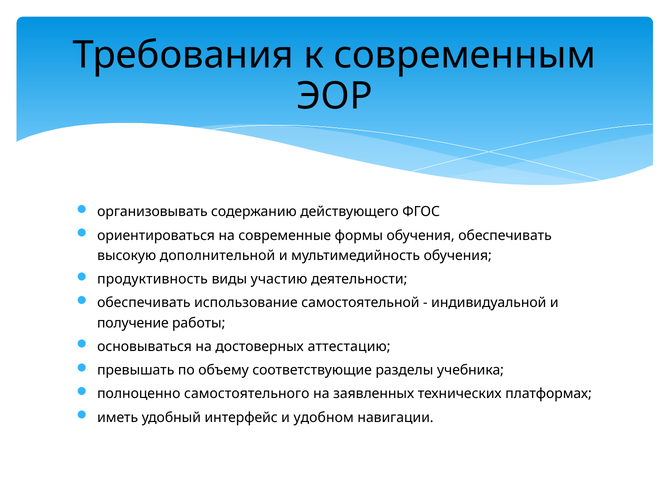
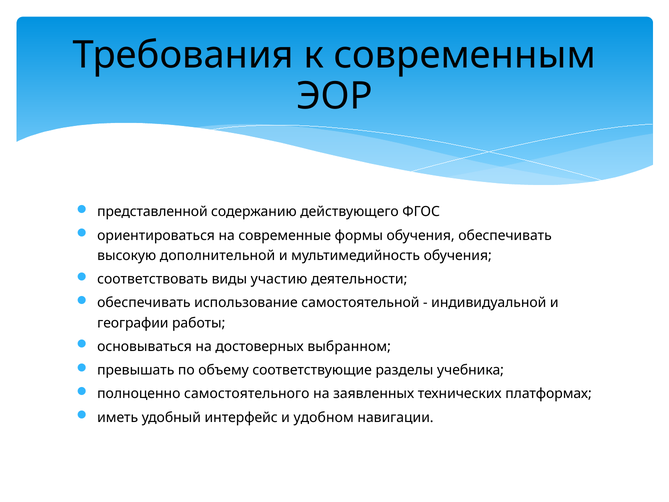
организовывать: организовывать -> представленной
продуктивность: продуктивность -> соответствовать
получение: получение -> географии
аттестацию: аттестацию -> выбранном
